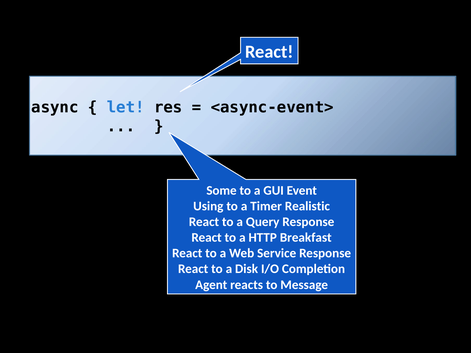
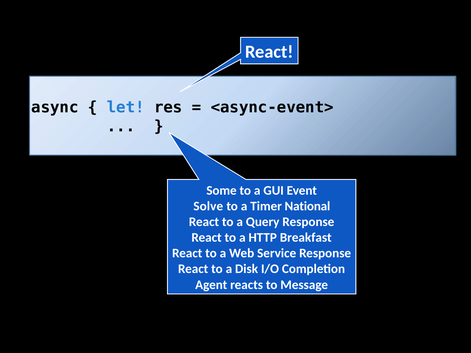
Using: Using -> Solve
Realistic: Realistic -> National
